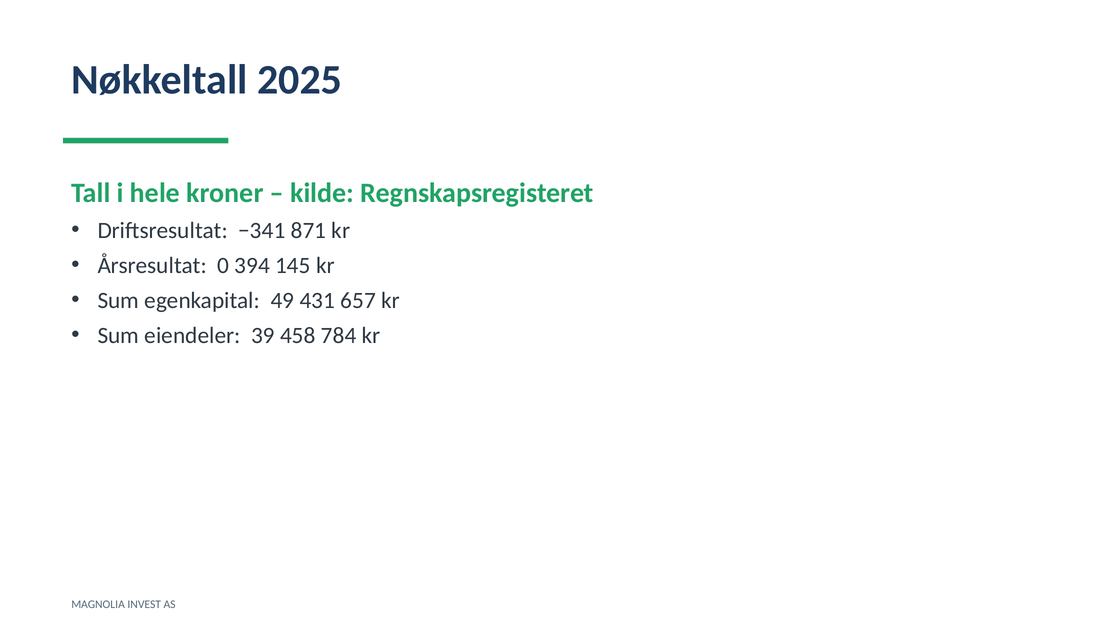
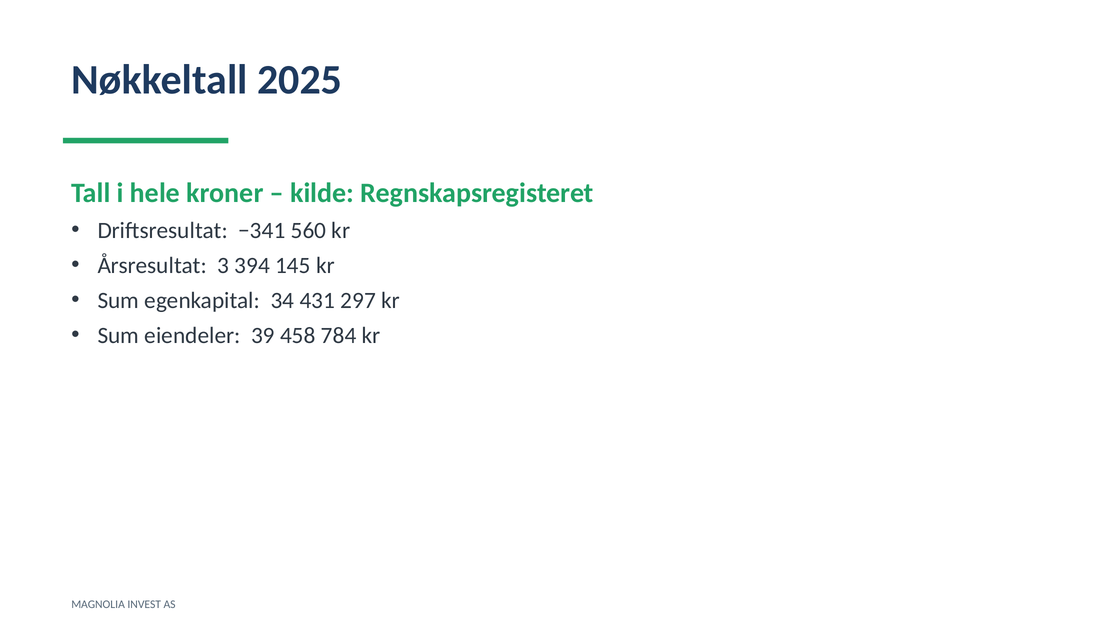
871: 871 -> 560
0: 0 -> 3
49: 49 -> 34
657: 657 -> 297
